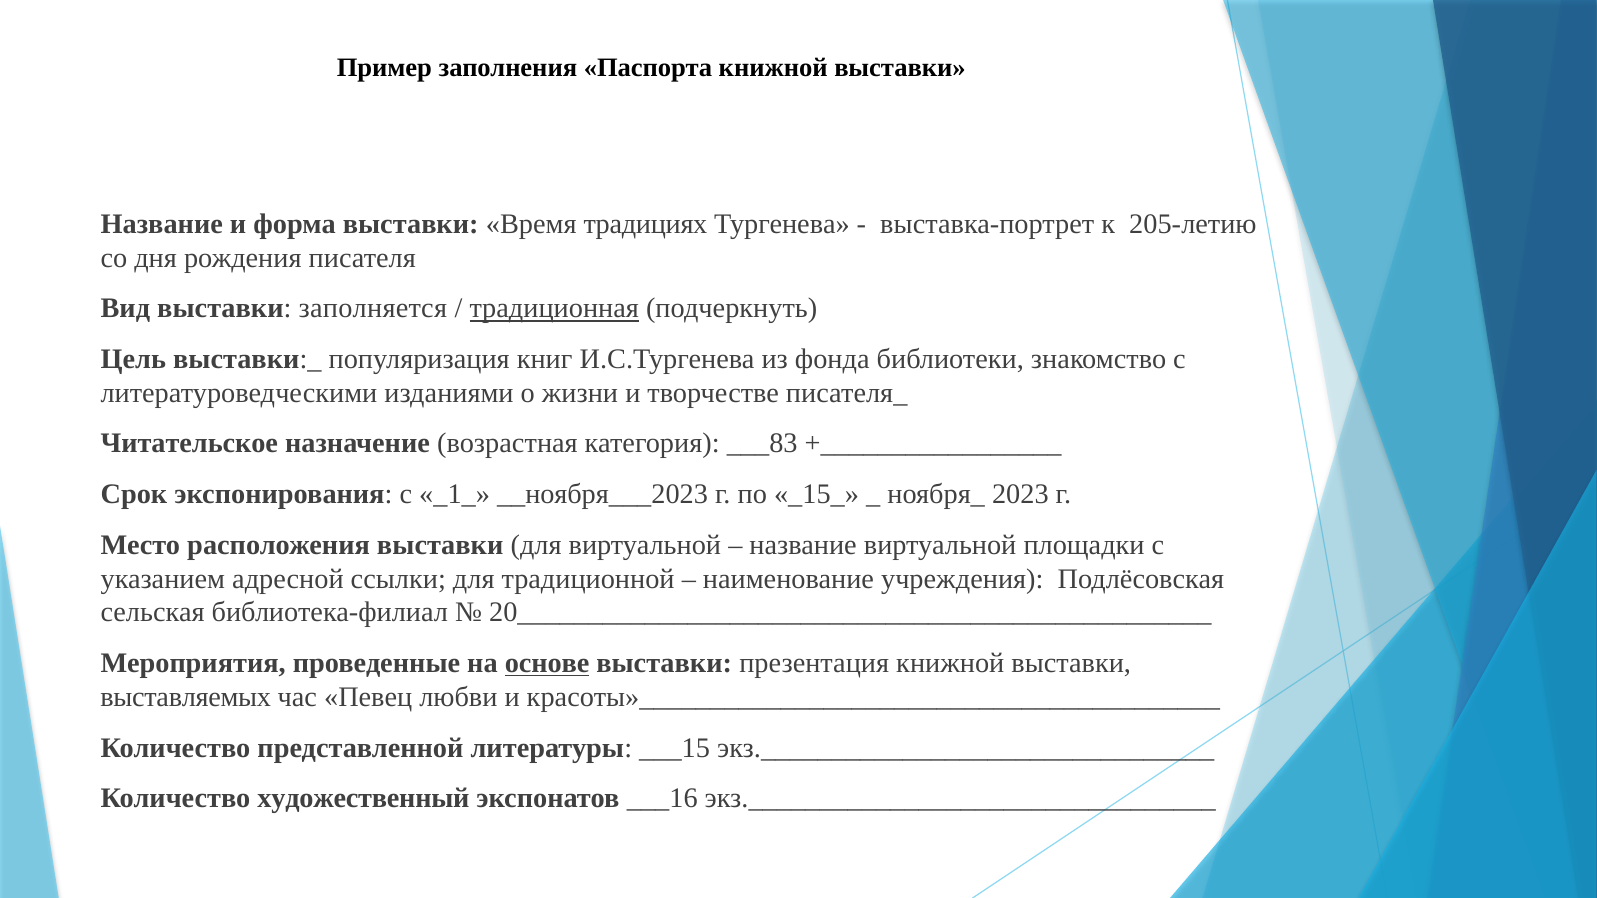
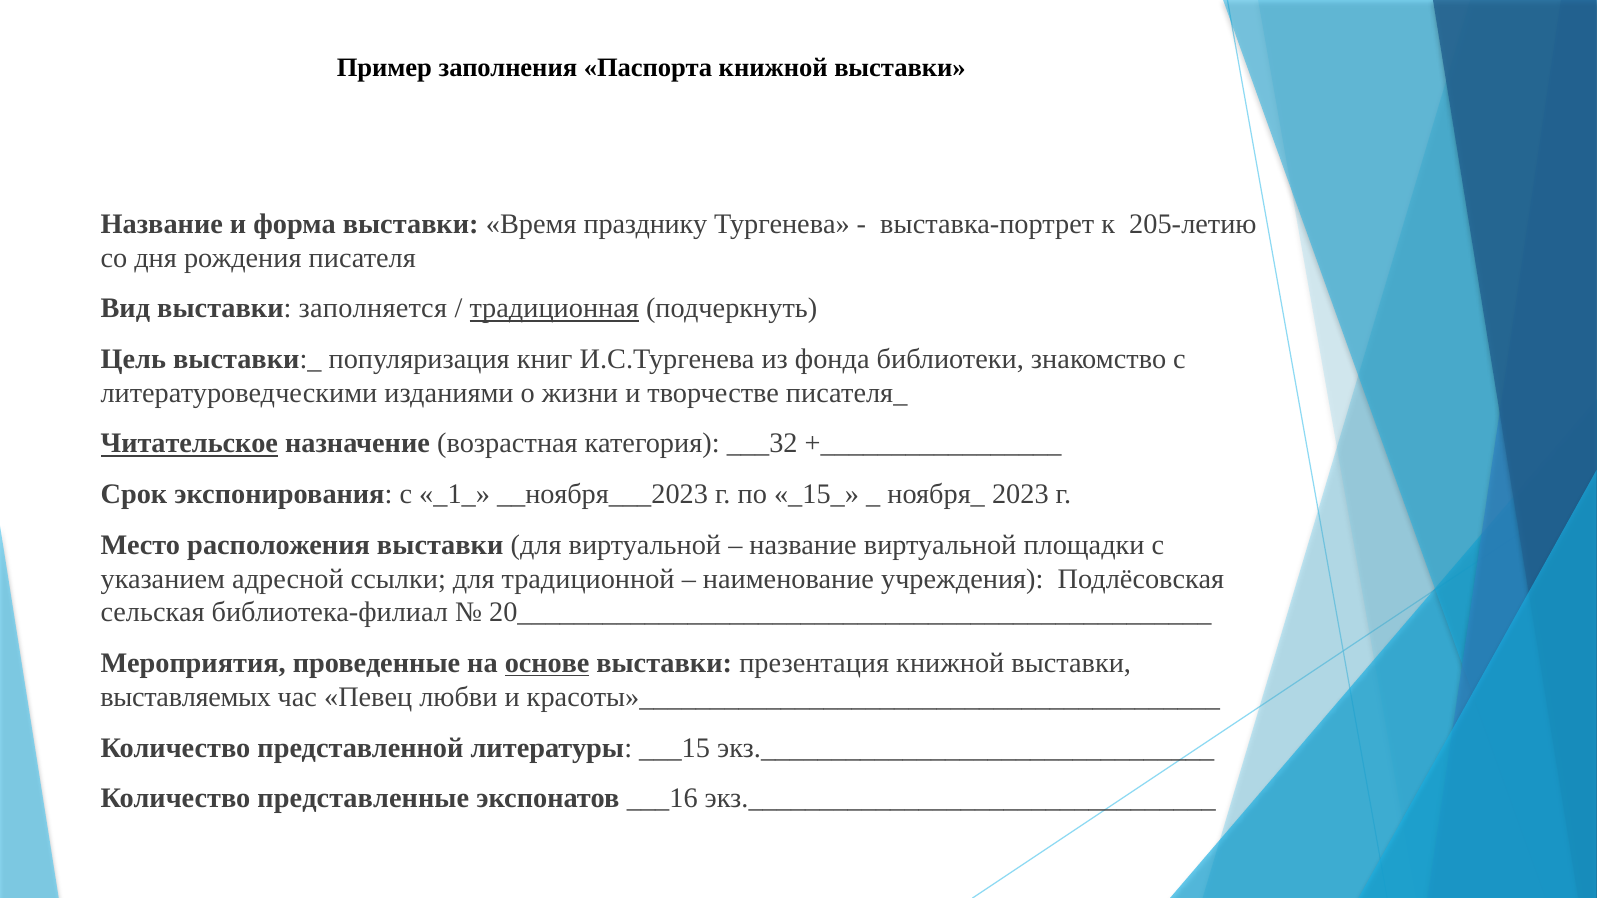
традициях: традициях -> празднику
Читательское underline: none -> present
___83: ___83 -> ___32
художественный: художественный -> представленные
